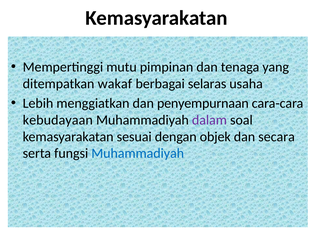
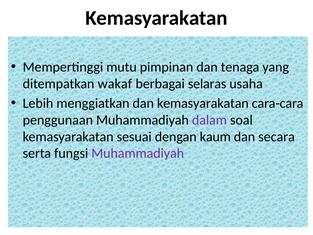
dan penyempurnaan: penyempurnaan -> kemasyarakatan
kebudayaan: kebudayaan -> penggunaan
objek: objek -> kaum
Muhammadiyah at (138, 153) colour: blue -> purple
